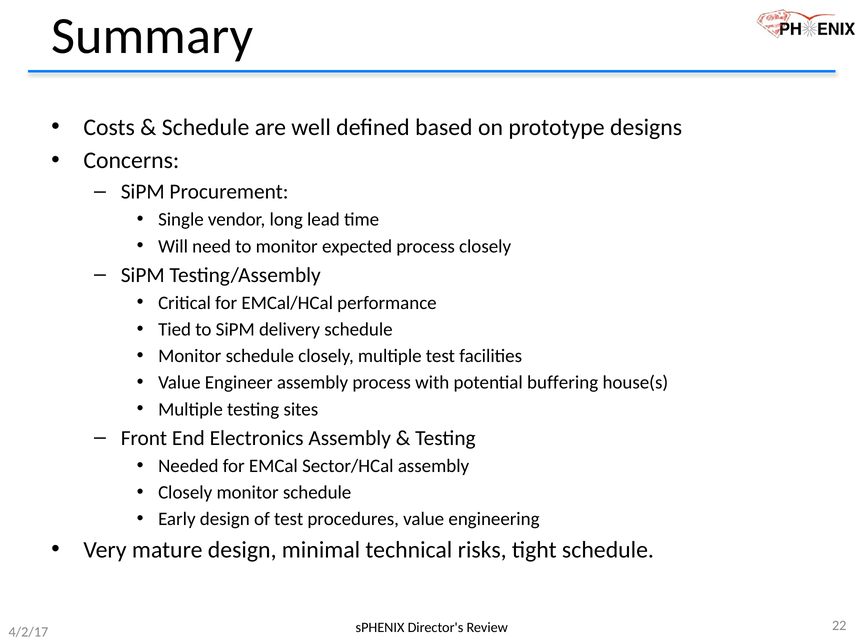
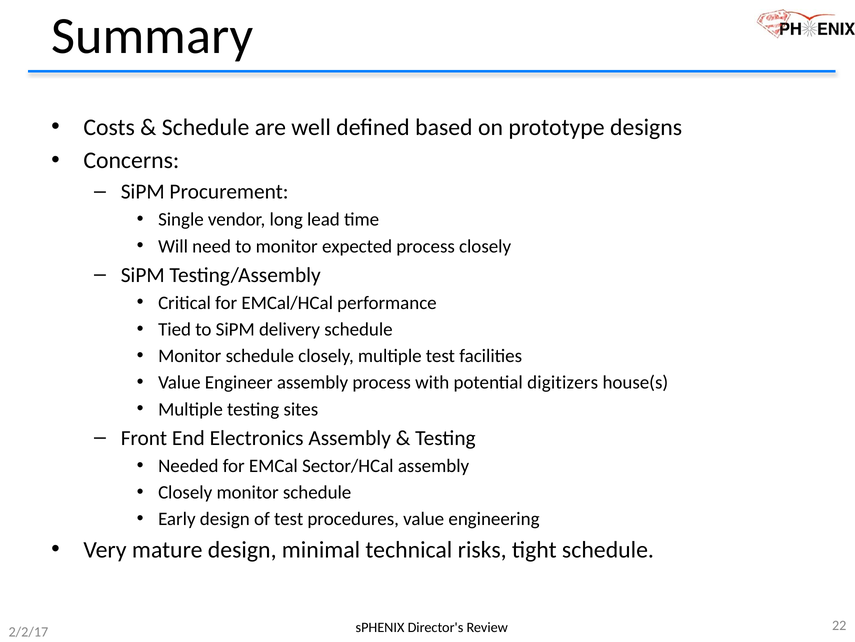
buffering: buffering -> digitizers
4/2/17: 4/2/17 -> 2/2/17
